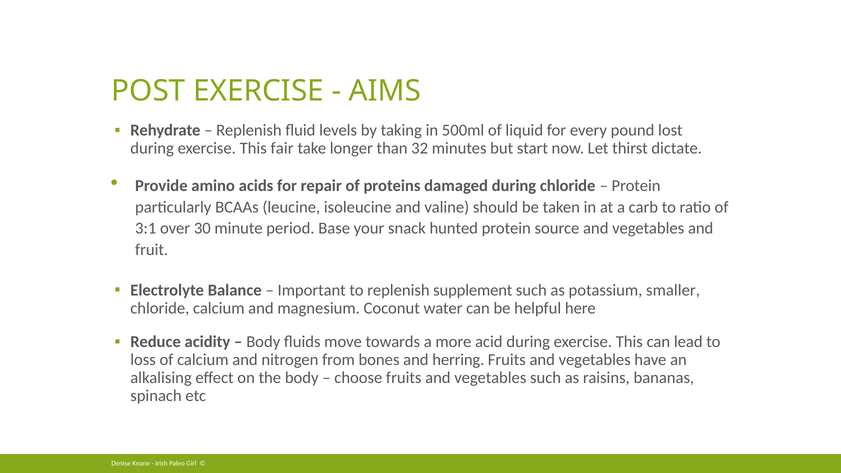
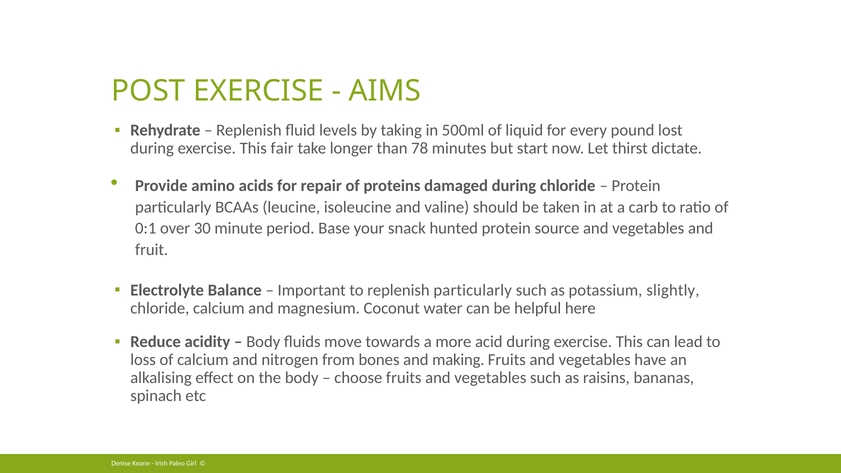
32: 32 -> 78
3:1: 3:1 -> 0:1
replenish supplement: supplement -> particularly
smaller: smaller -> slightly
herring: herring -> making
